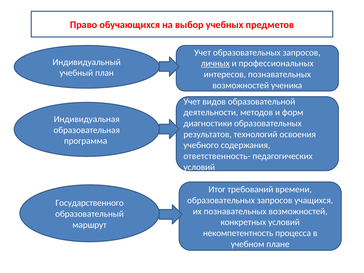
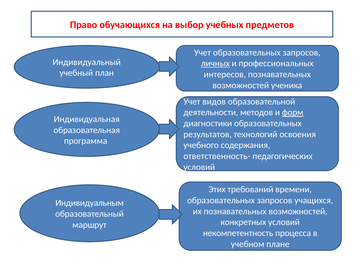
форм underline: none -> present
Итог: Итог -> Этих
Государственного: Государственного -> Индивидуальным
